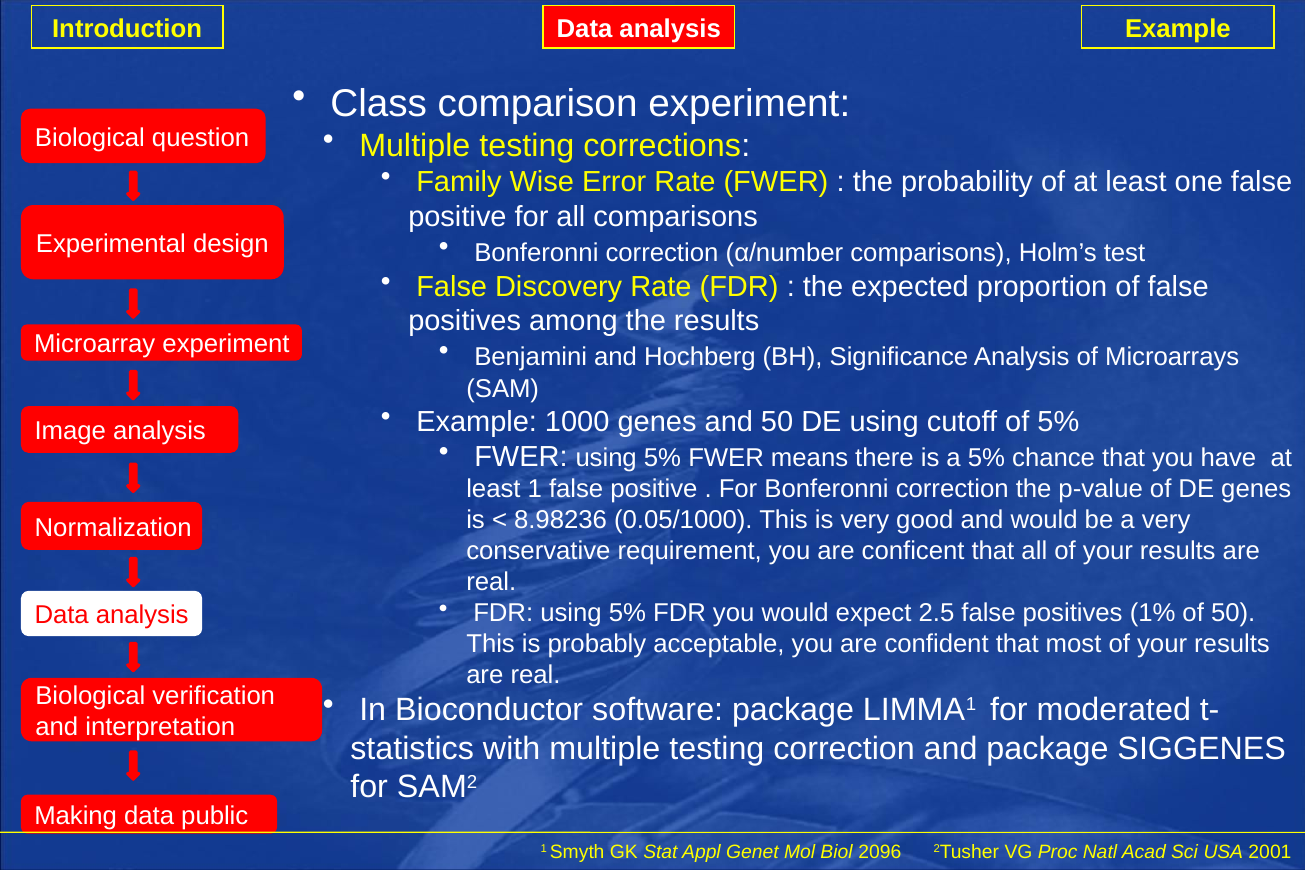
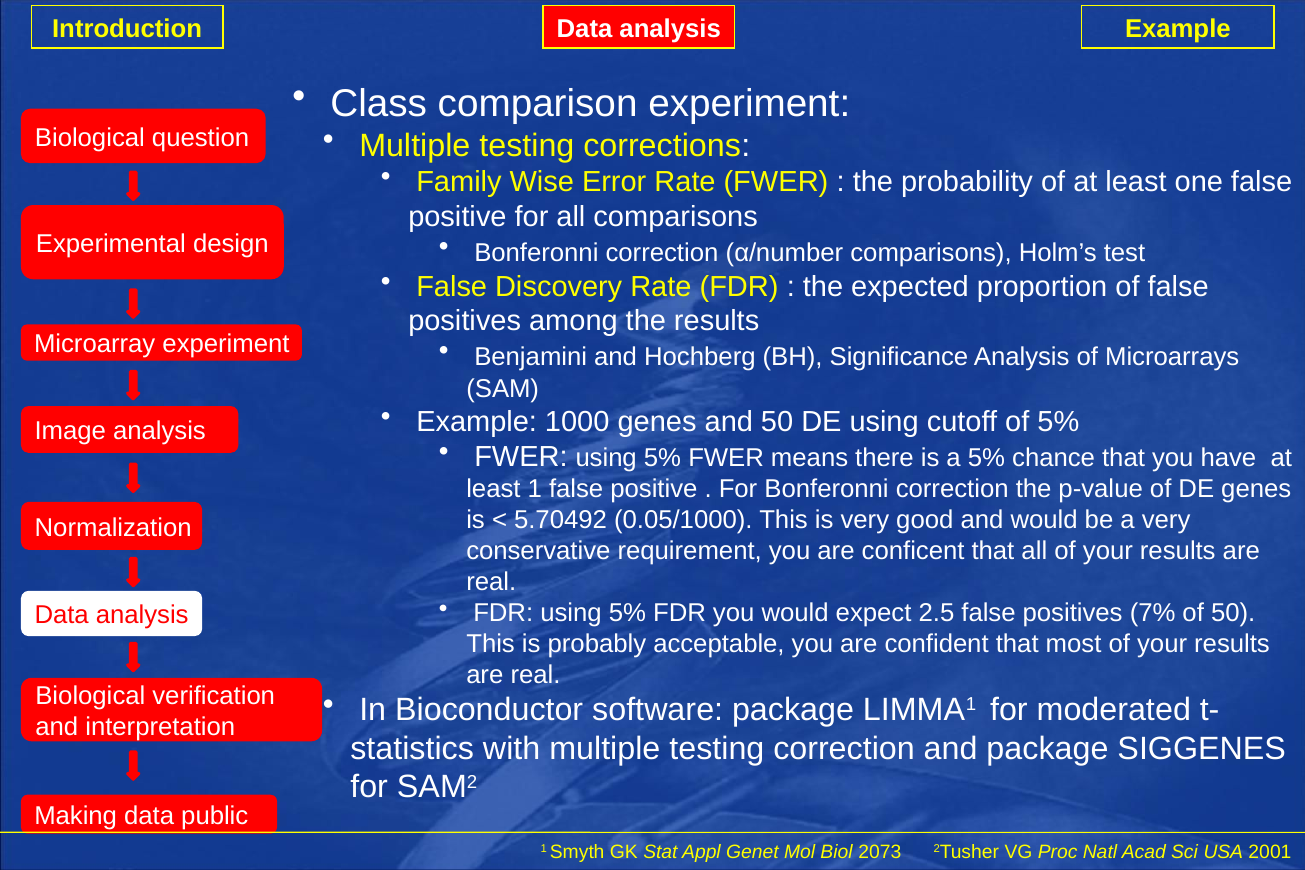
8.98236: 8.98236 -> 5.70492
1%: 1% -> 7%
2096: 2096 -> 2073
